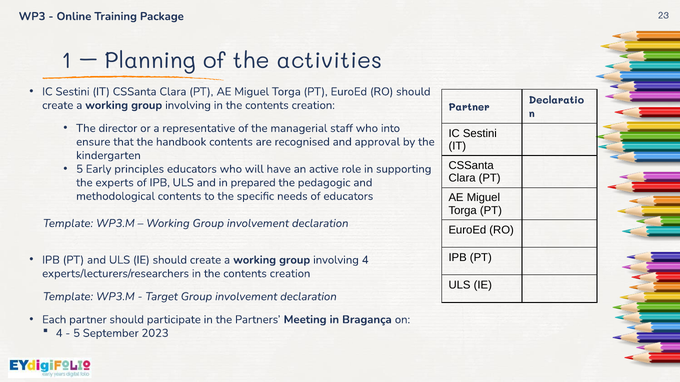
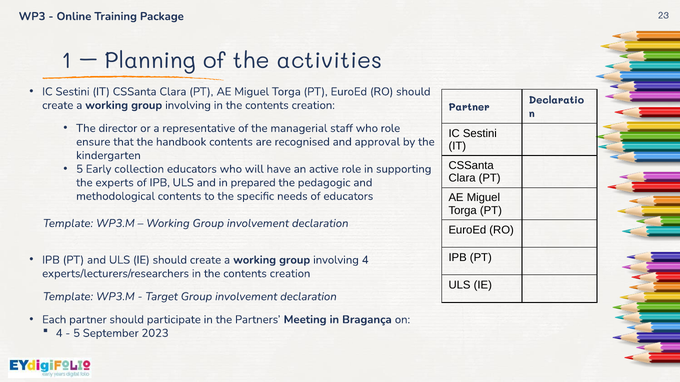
who into: into -> role
principles: principles -> collection
